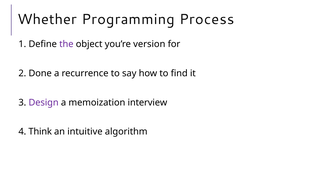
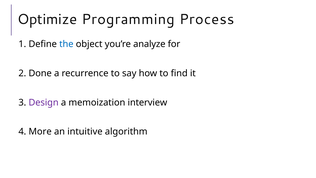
Whether: Whether -> Optimize
the colour: purple -> blue
version: version -> analyze
Think: Think -> More
